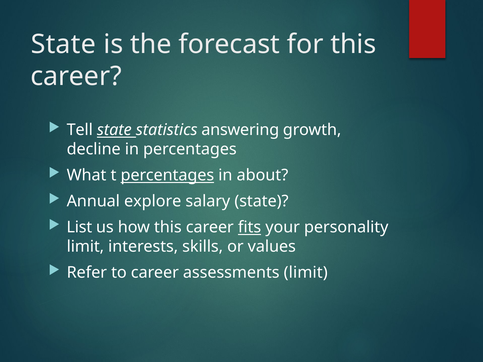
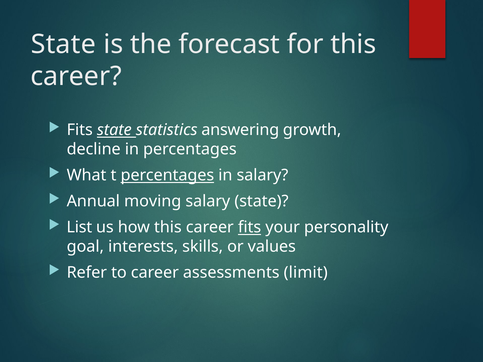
Tell at (80, 130): Tell -> Fits
in about: about -> salary
explore: explore -> moving
limit at (85, 247): limit -> goal
